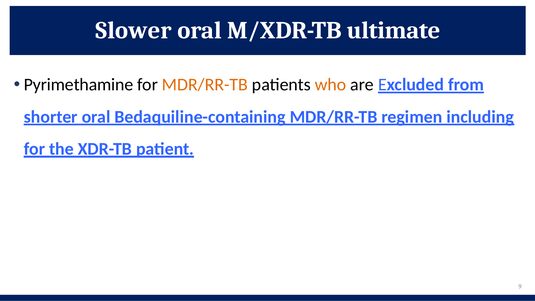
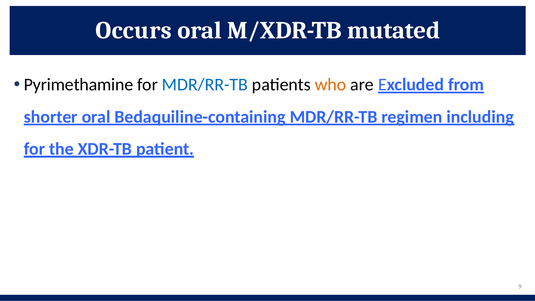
Slower: Slower -> Occurs
ultimate: ultimate -> mutated
MDR/RR-TB at (205, 85) colour: orange -> blue
